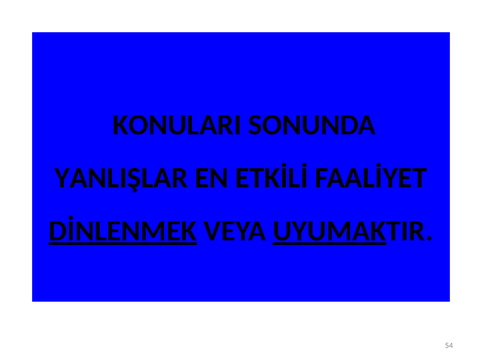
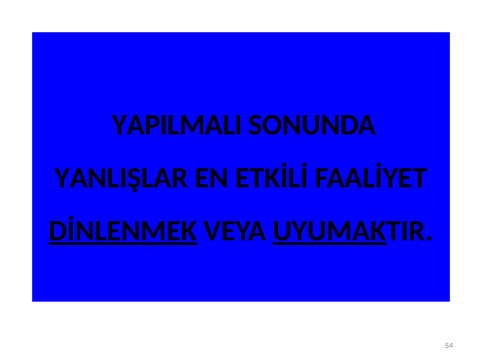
KONULARI: KONULARI -> YAPILMALI
